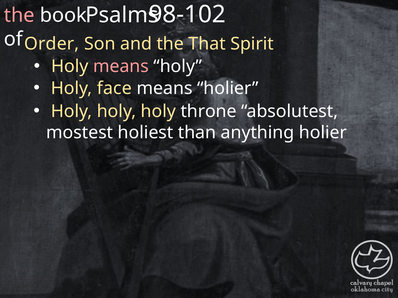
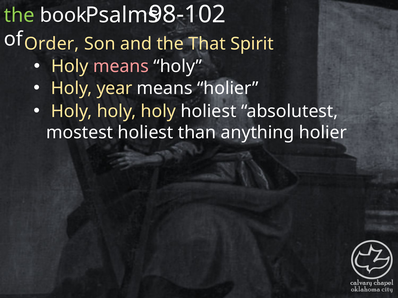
the at (19, 15) colour: pink -> light green
face: face -> year
holy throne: throne -> holiest
